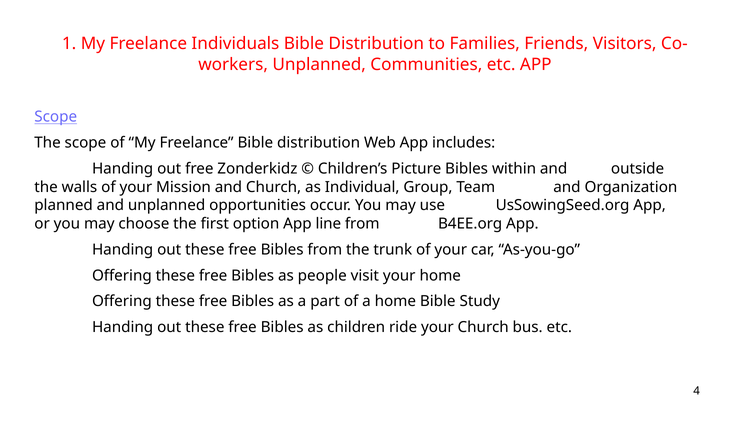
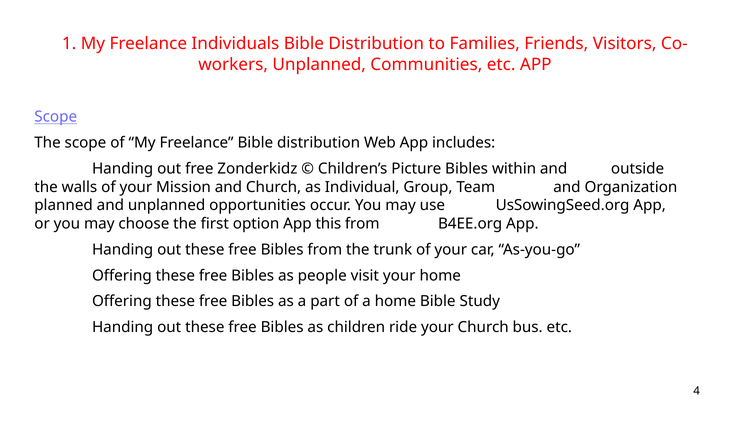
line: line -> this
